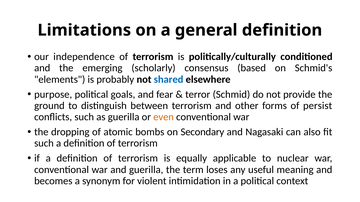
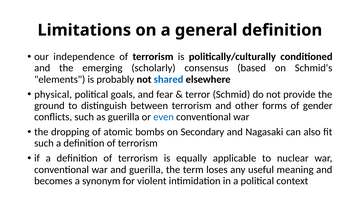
purpose: purpose -> physical
persist: persist -> gender
even colour: orange -> blue
